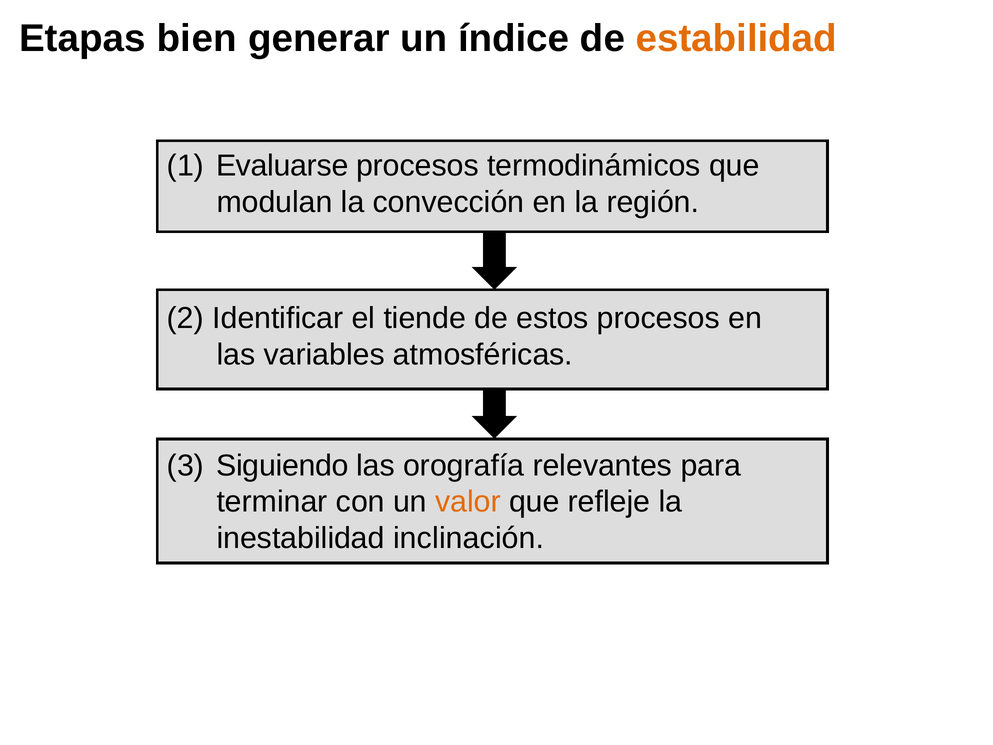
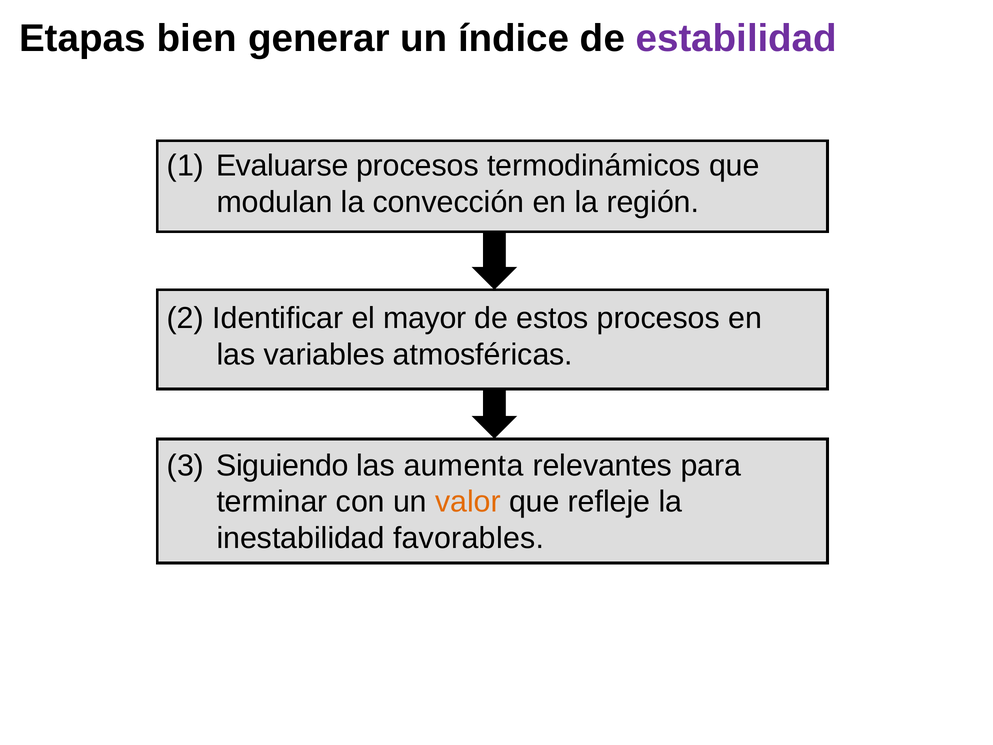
estabilidad colour: orange -> purple
tiende: tiende -> mayor
orografía: orografía -> aumenta
inclinación: inclinación -> favorables
